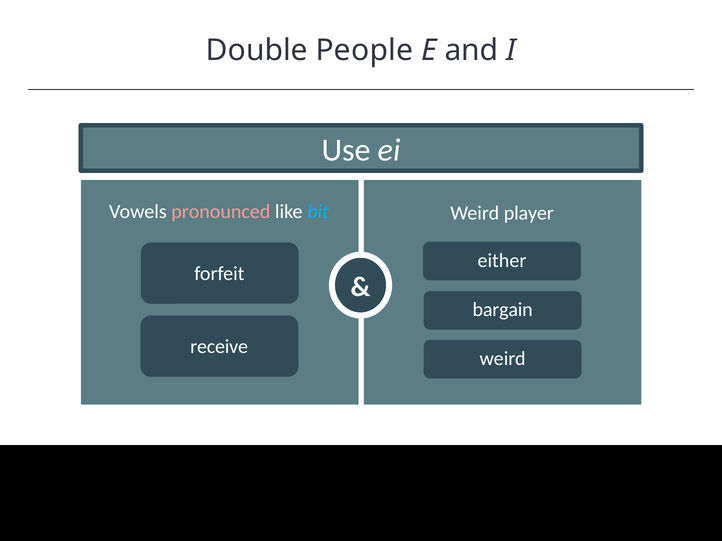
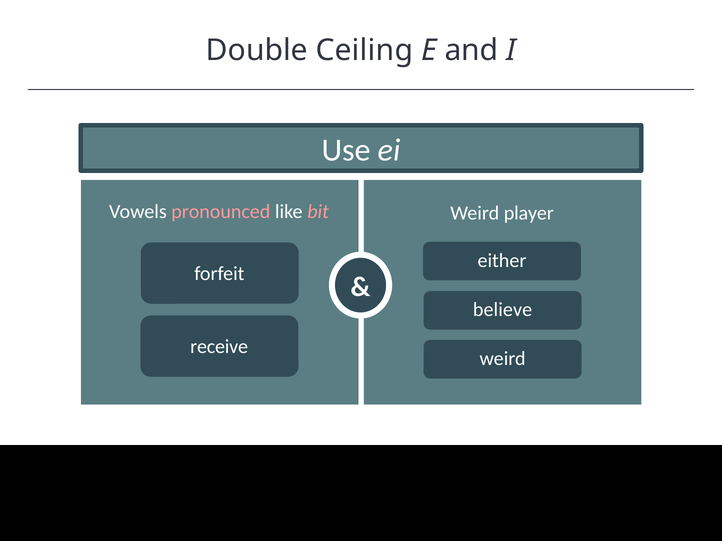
People: People -> Ceiling
bit colour: light blue -> pink
bargain: bargain -> believe
